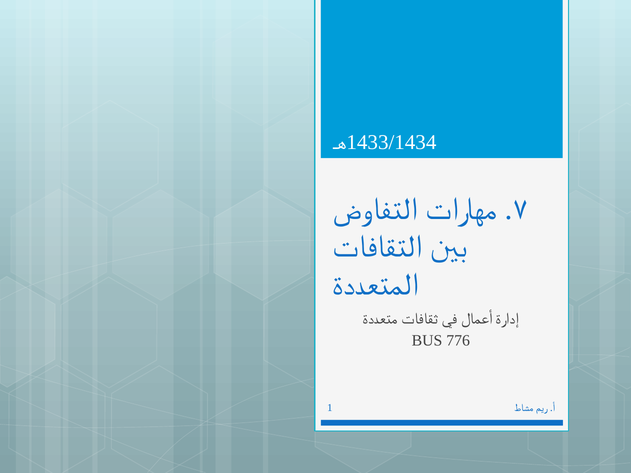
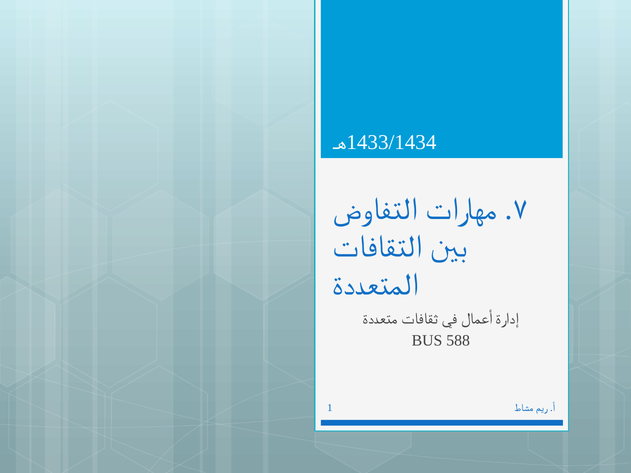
776: 776 -> 588
